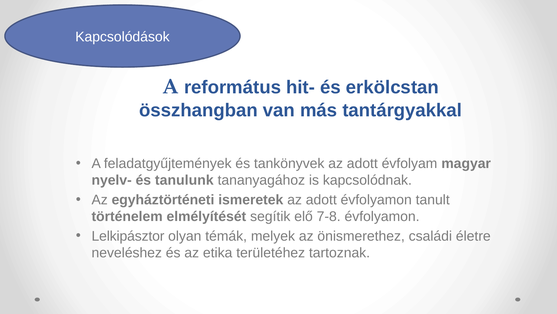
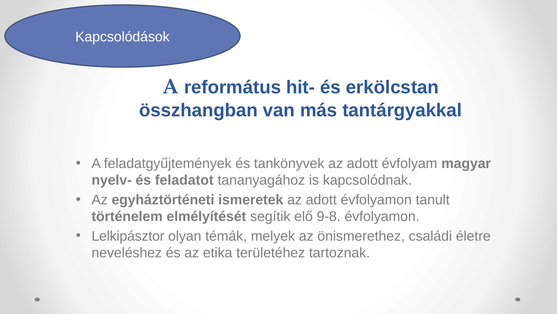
tanulunk: tanulunk -> feladatot
7-8: 7-8 -> 9-8
